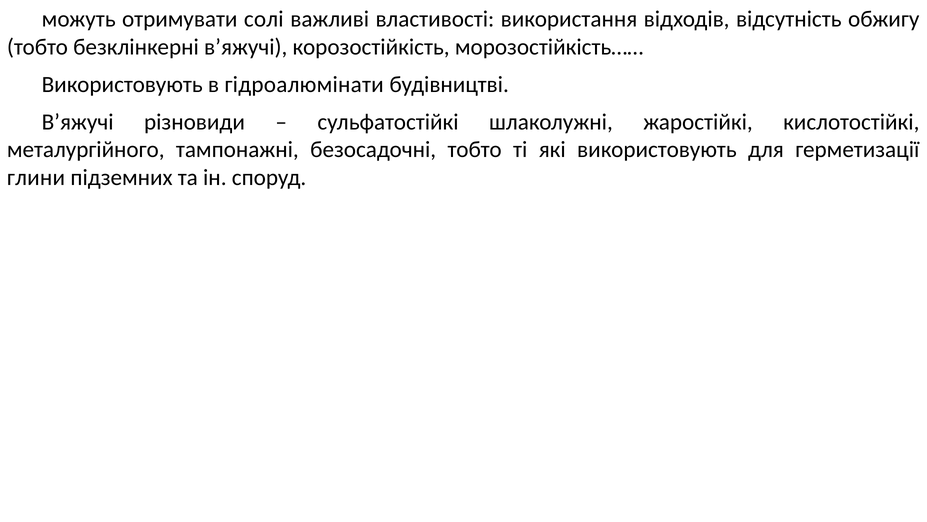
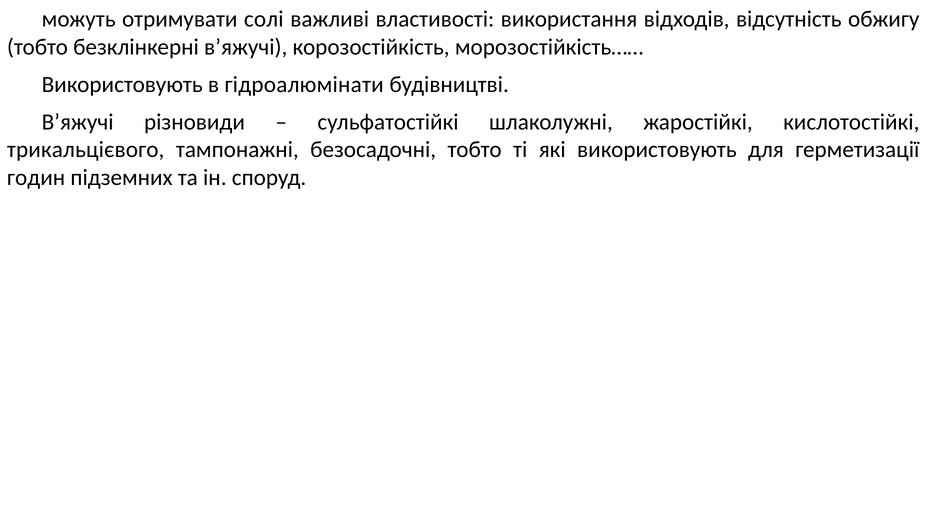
металургійного: металургійного -> трикальцієвого
глини: глини -> годин
